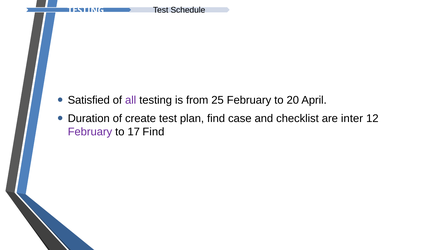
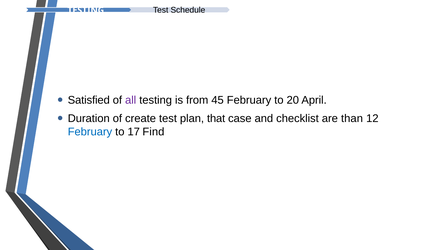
25: 25 -> 45
plan find: find -> that
inter: inter -> than
February at (90, 132) colour: purple -> blue
